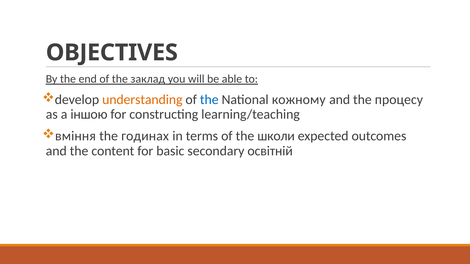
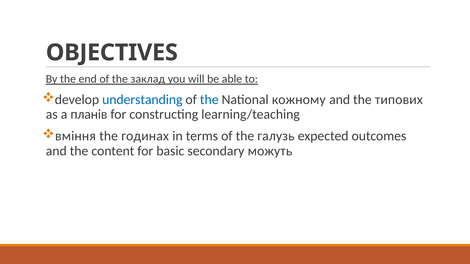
understanding colour: orange -> blue
процесу: процесу -> типових
іншою: іншою -> планів
школи: школи -> галузь
освітній: освітній -> можуть
